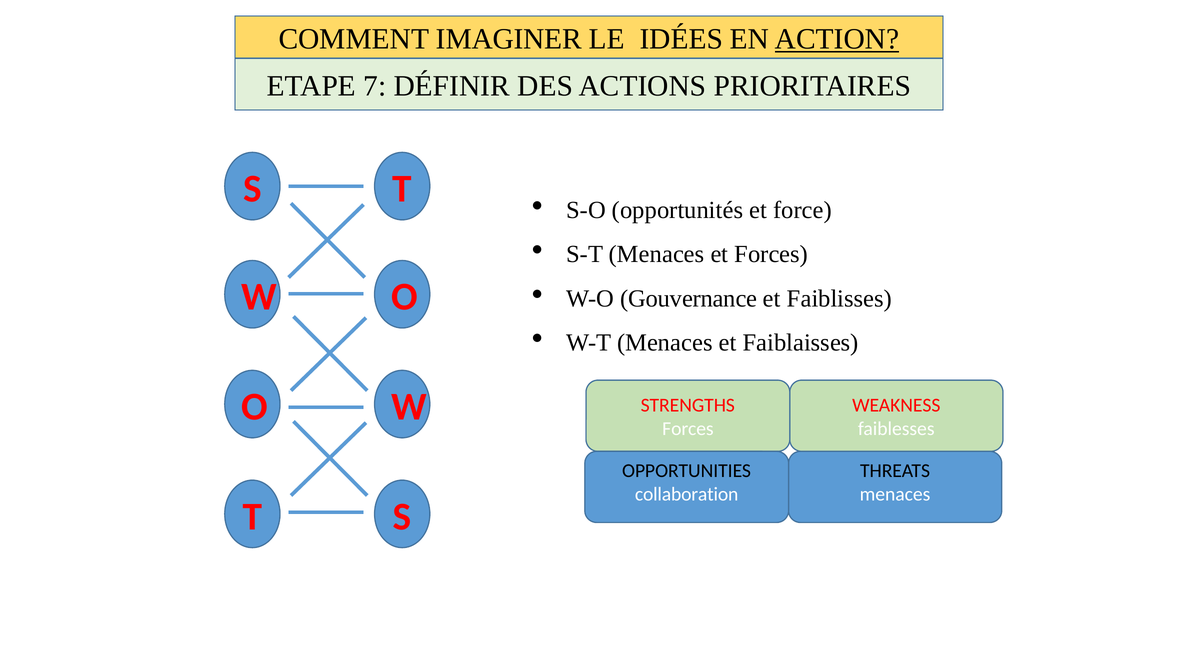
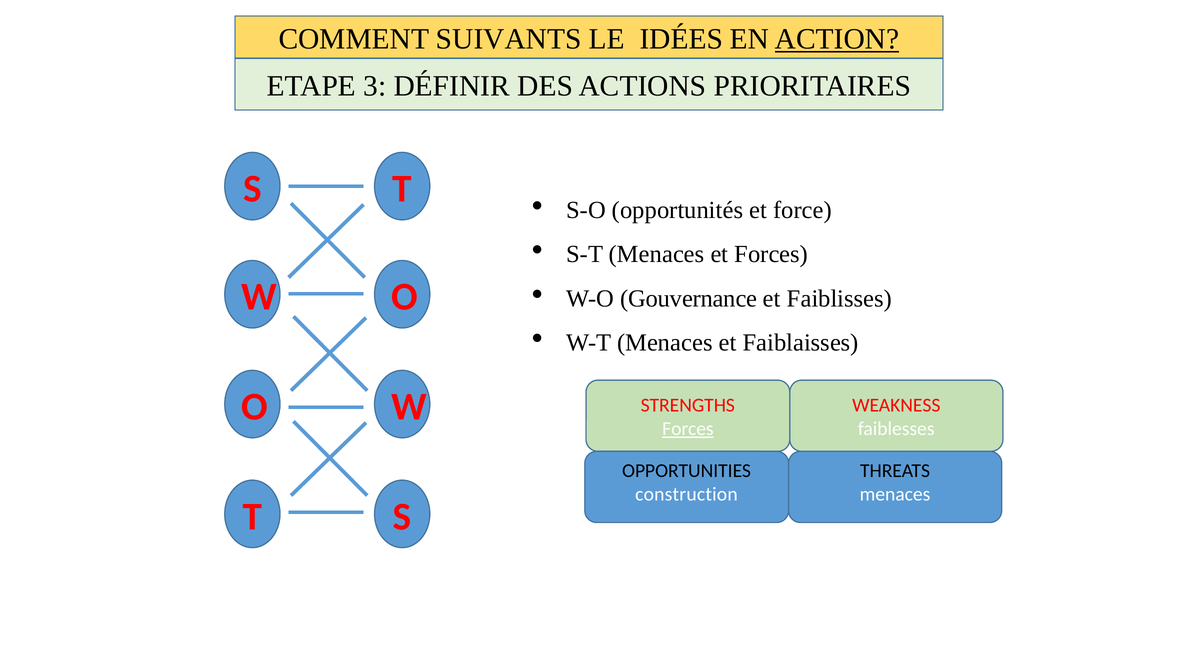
IMAGINER: IMAGINER -> SUIVANTS
7: 7 -> 3
Forces at (688, 429) underline: none -> present
collaboration: collaboration -> construction
